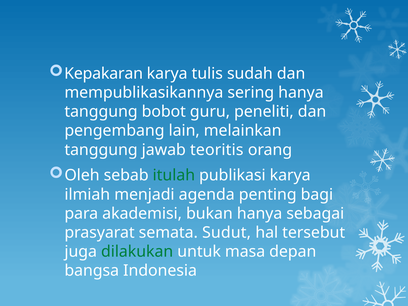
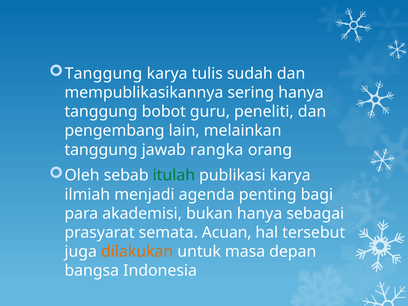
Kepakaran at (104, 74): Kepakaran -> Tanggung
teoritis: teoritis -> rangka
Sudut: Sudut -> Acuan
dilakukan colour: green -> orange
